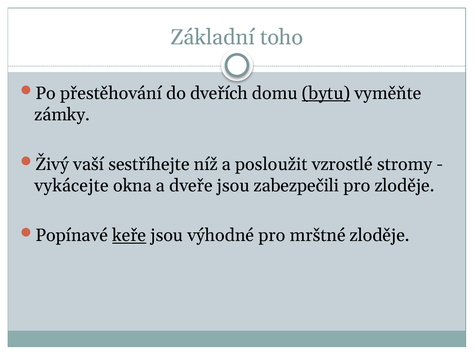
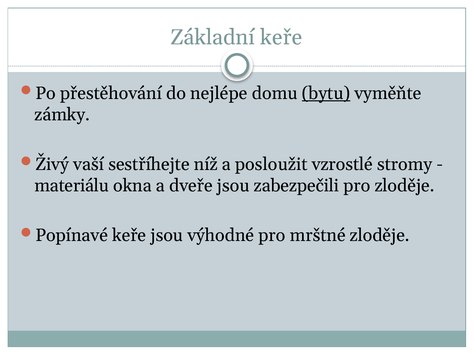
Základní toho: toho -> keře
dveřích: dveřích -> nejlépe
vykácejte: vykácejte -> materiálu
keře at (129, 236) underline: present -> none
